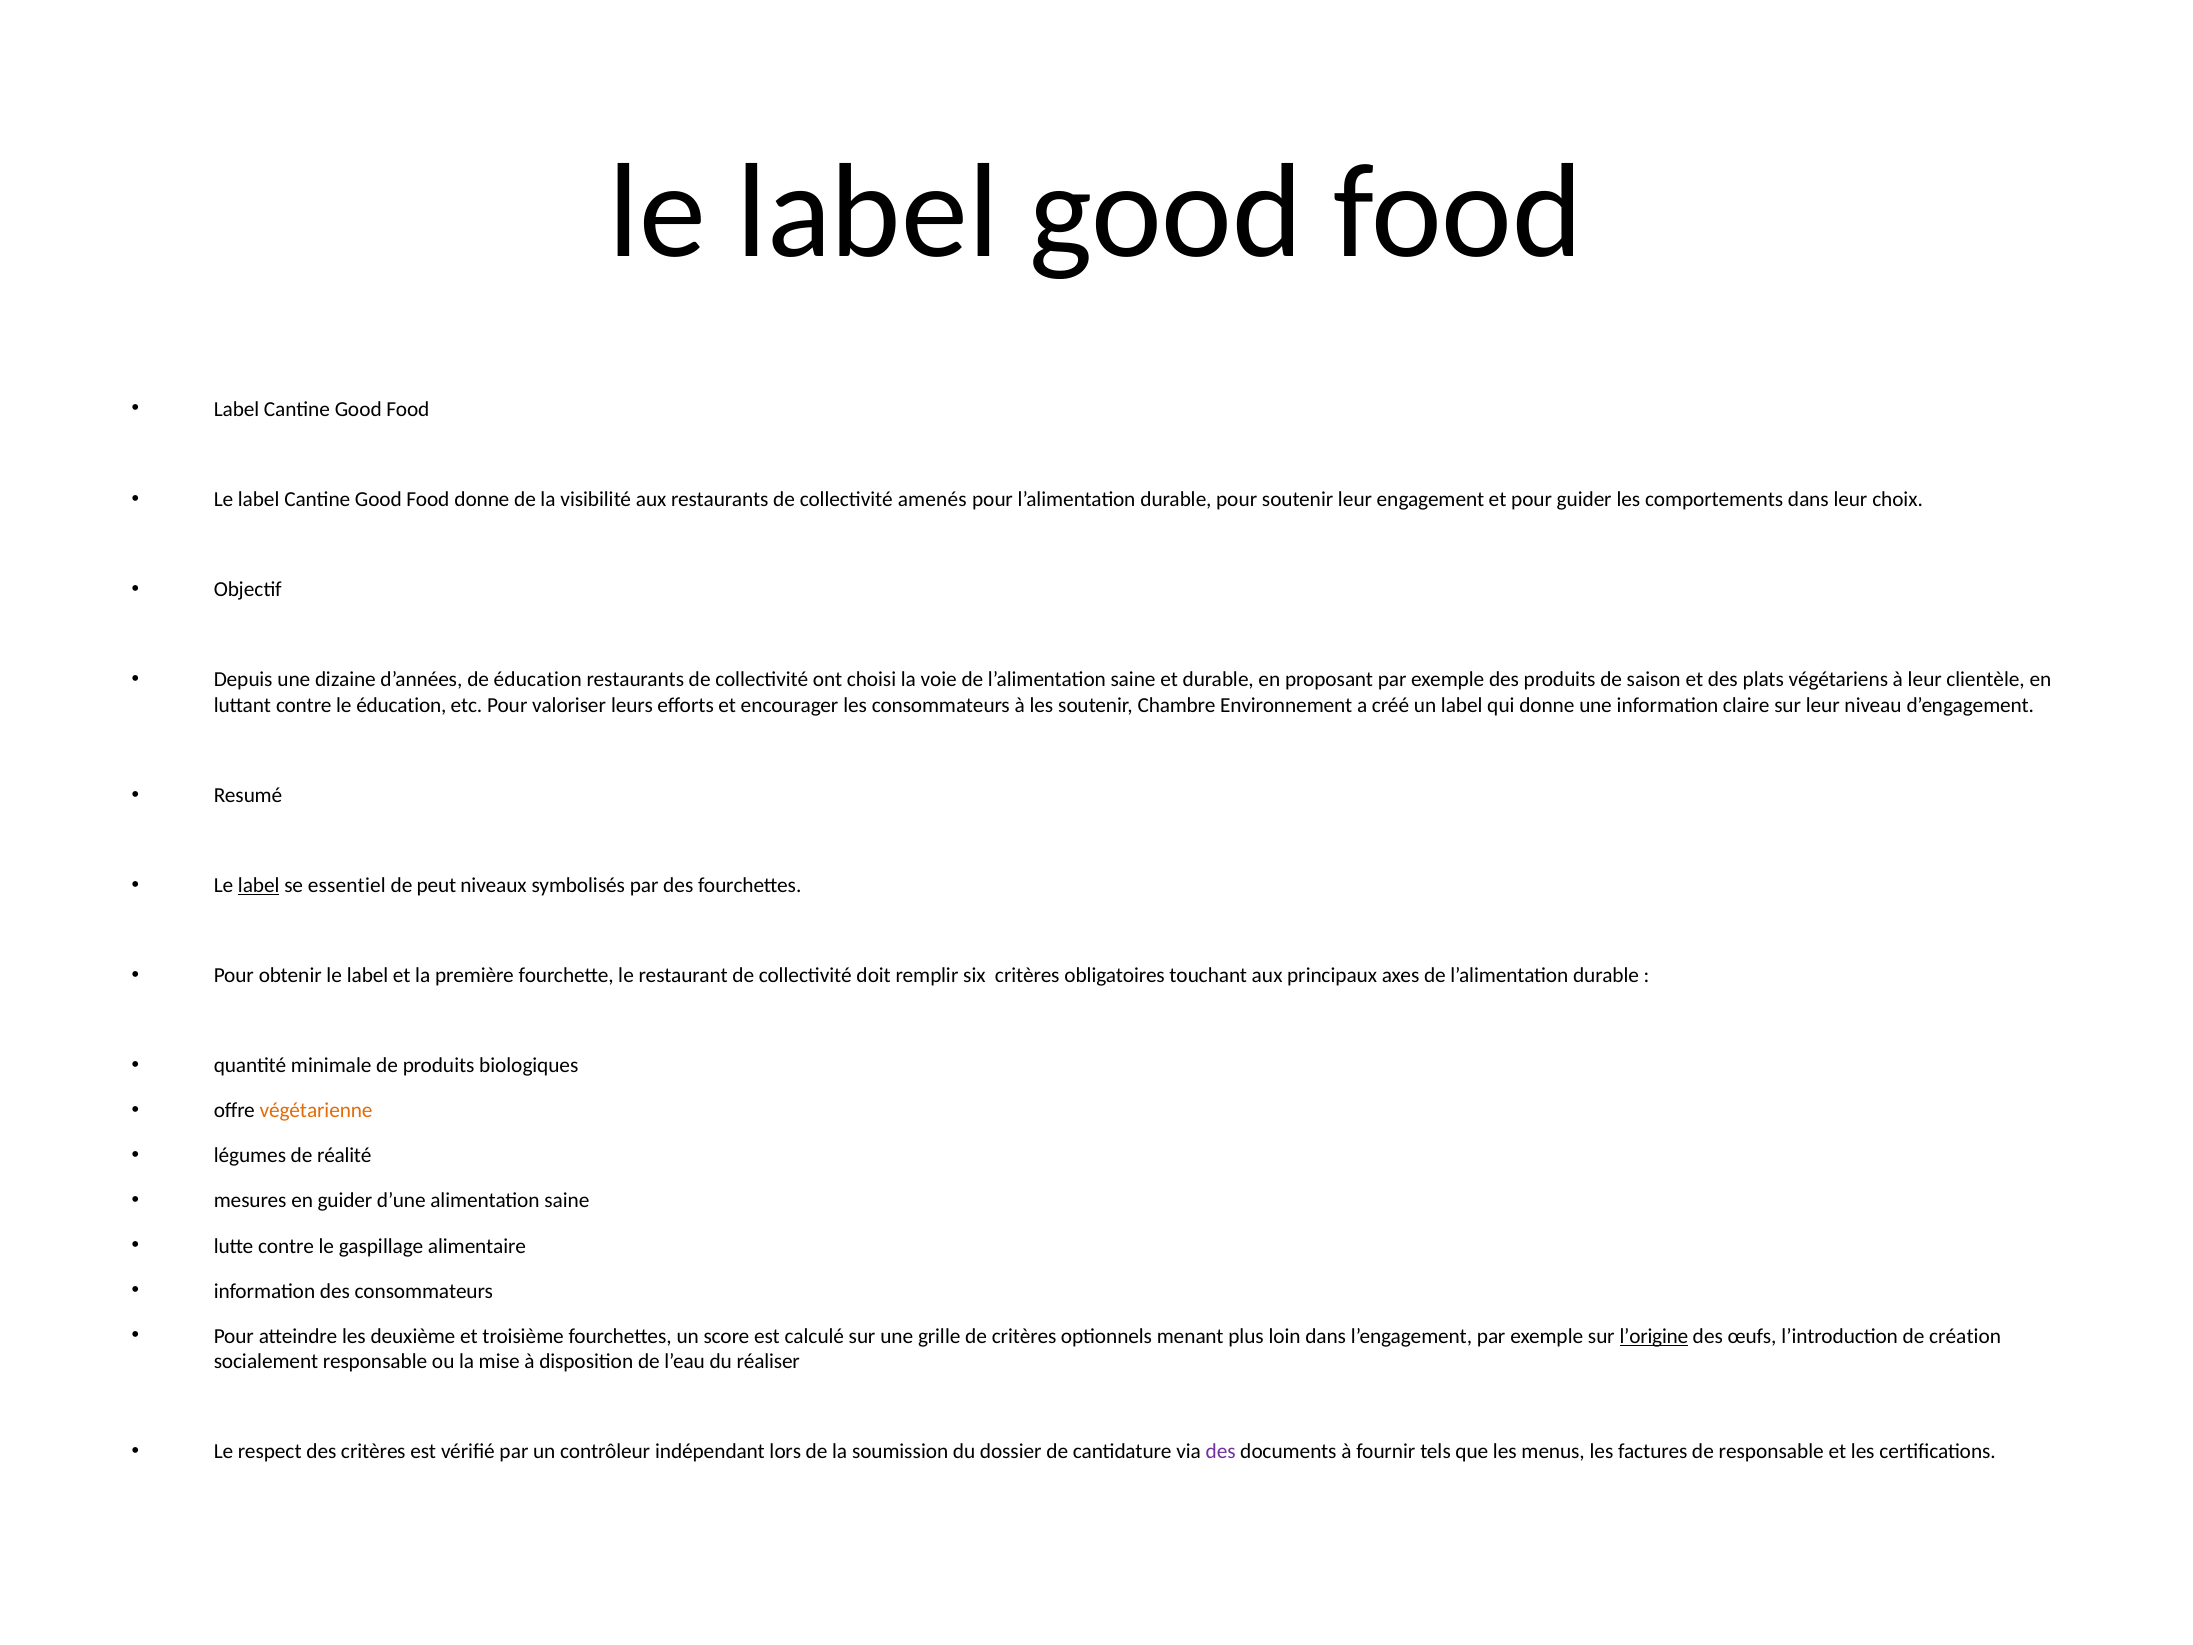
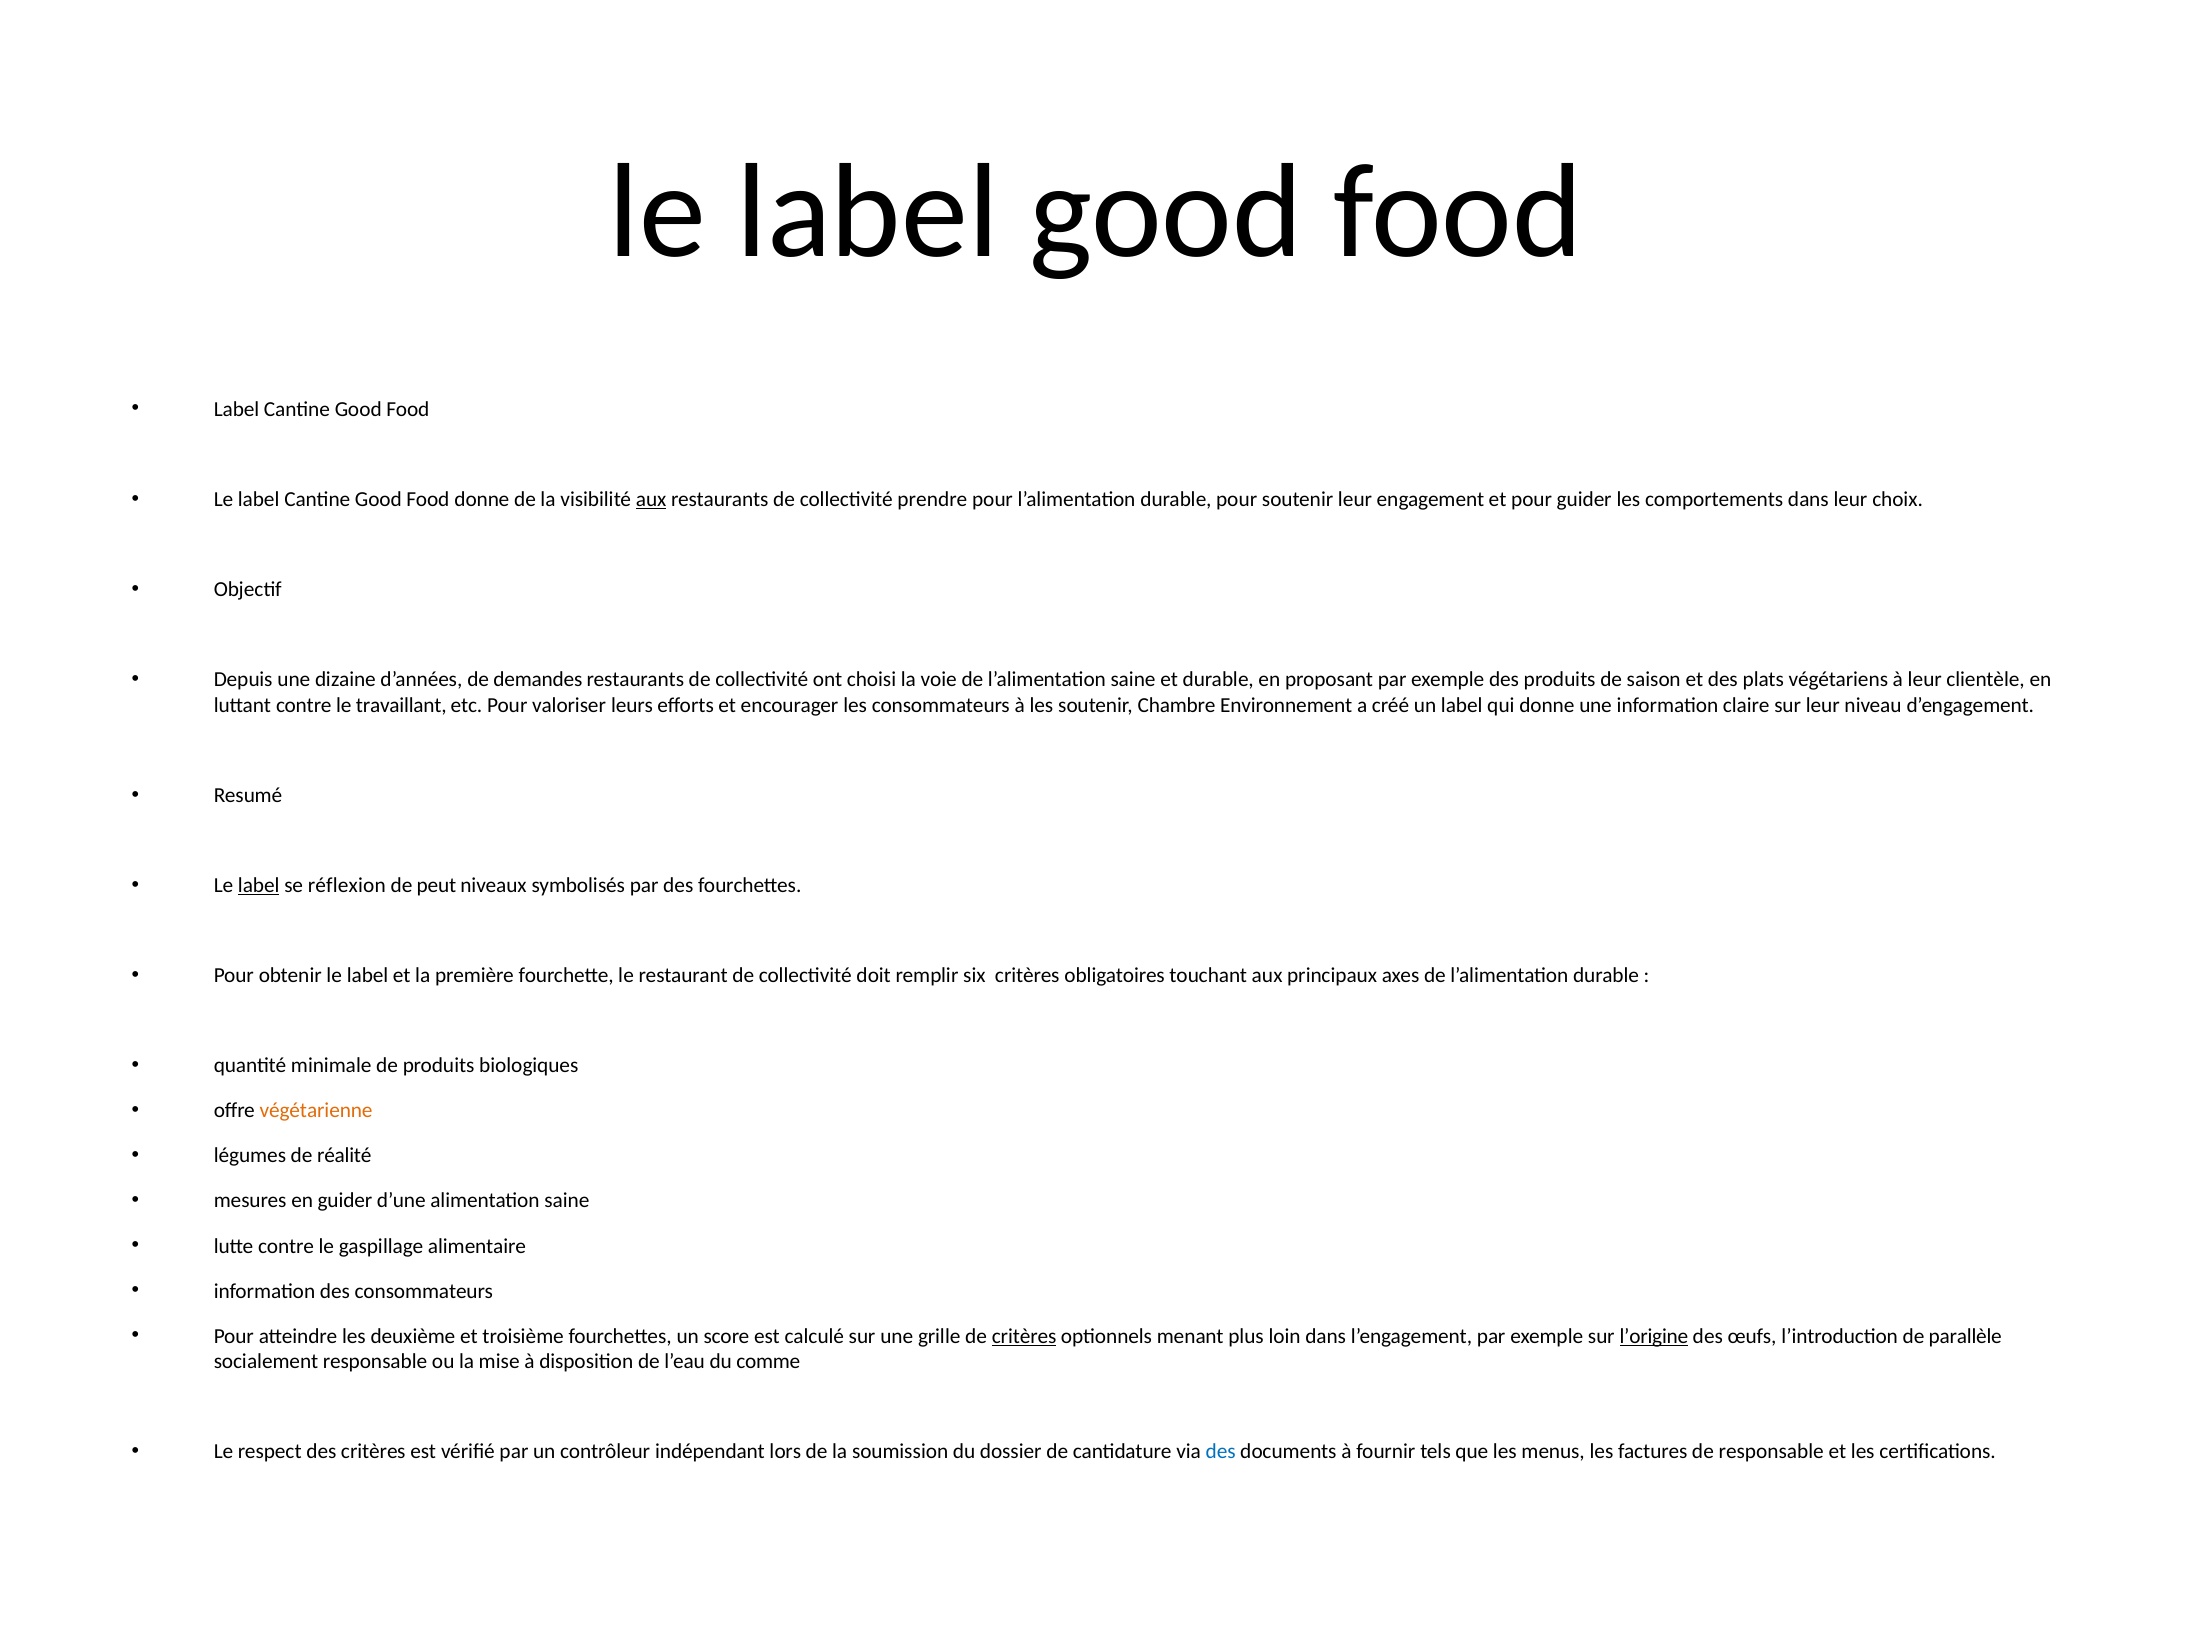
aux at (651, 499) underline: none -> present
amenés: amenés -> prendre
de éducation: éducation -> demandes
le éducation: éducation -> travaillant
essentiel: essentiel -> réflexion
critères at (1024, 1336) underline: none -> present
création: création -> parallèle
réaliser: réaliser -> comme
des at (1221, 1452) colour: purple -> blue
